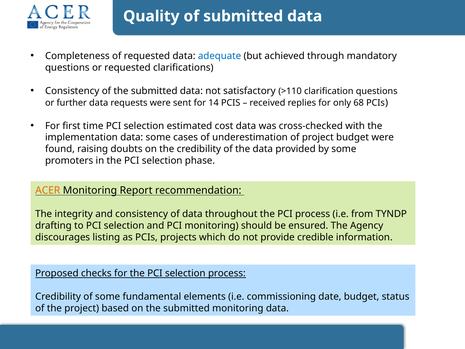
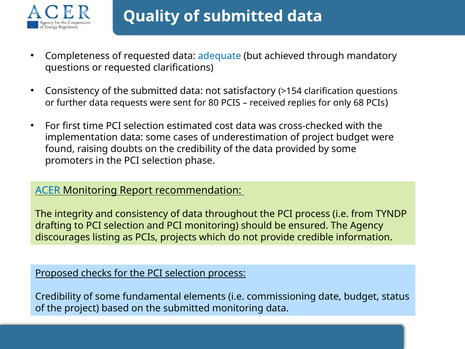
>110: >110 -> >154
14: 14 -> 80
ACER colour: orange -> blue
